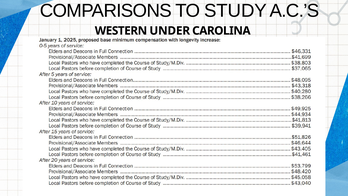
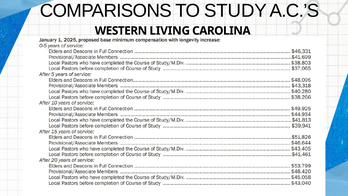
UNDER: UNDER -> LIVING
